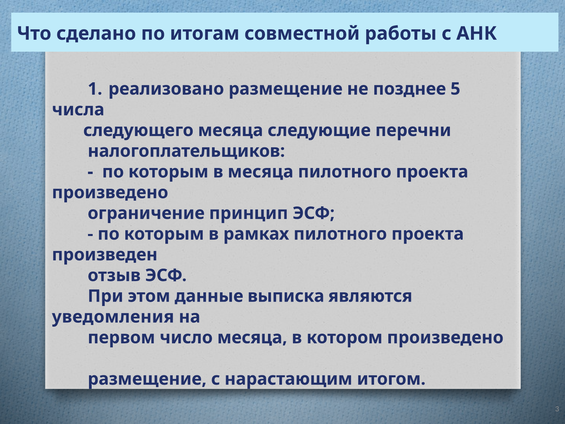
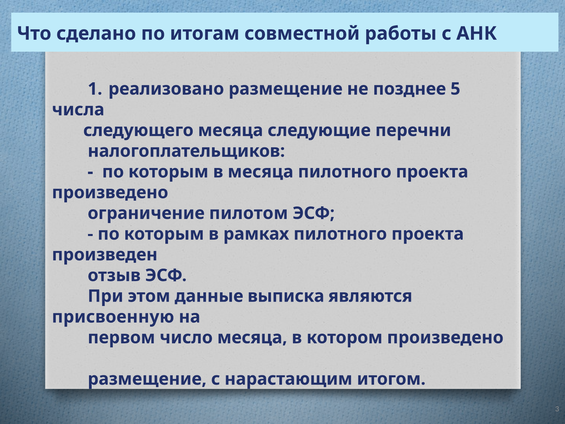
принцип: принцип -> пилотом
уведомления: уведомления -> присвоенную
